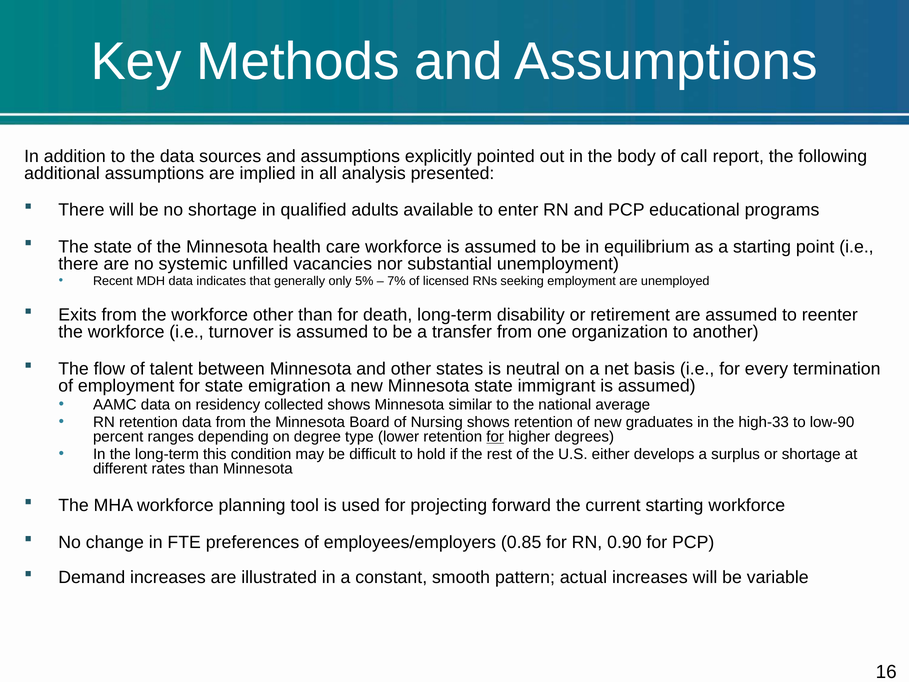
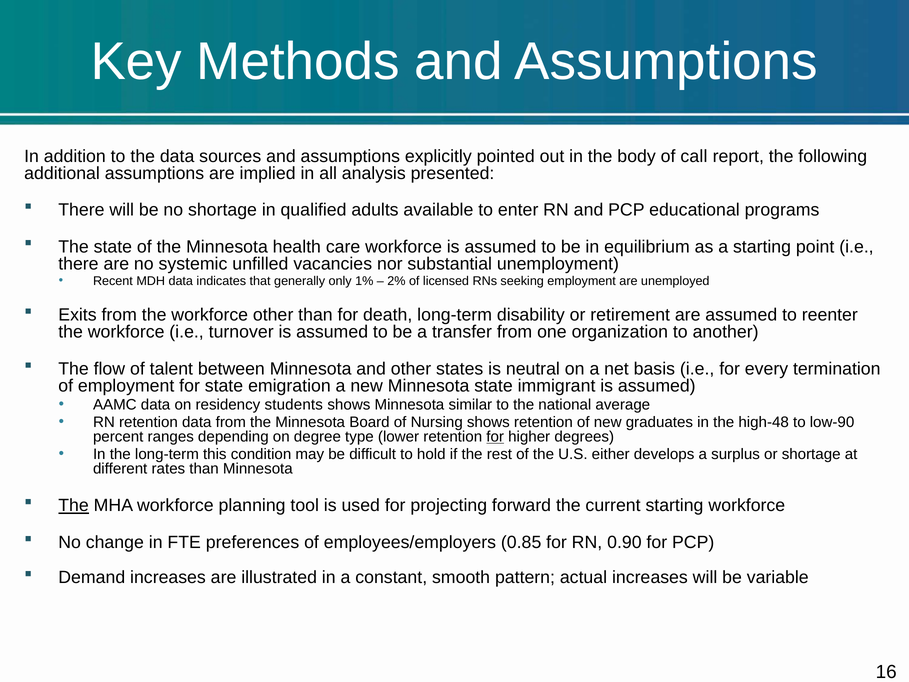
5%: 5% -> 1%
7%: 7% -> 2%
collected: collected -> students
high-33: high-33 -> high-48
The at (74, 505) underline: none -> present
